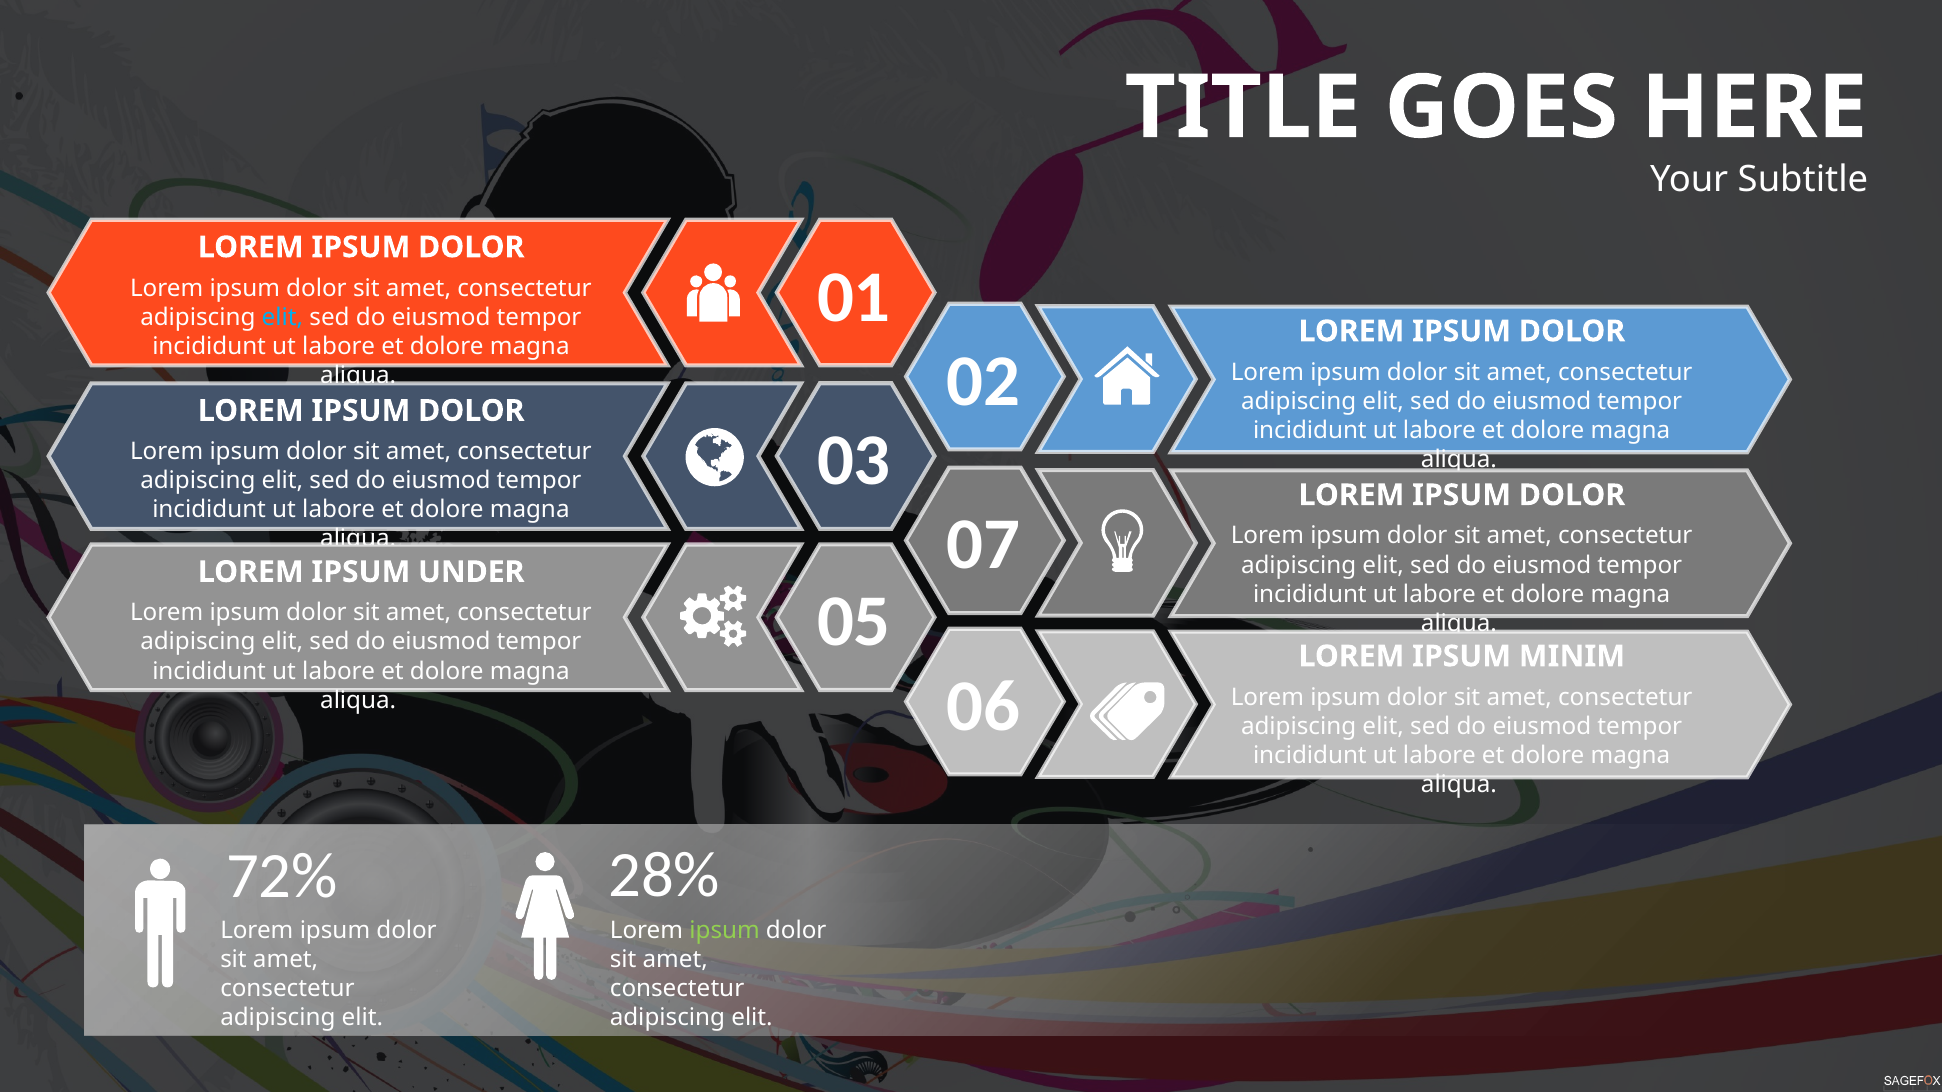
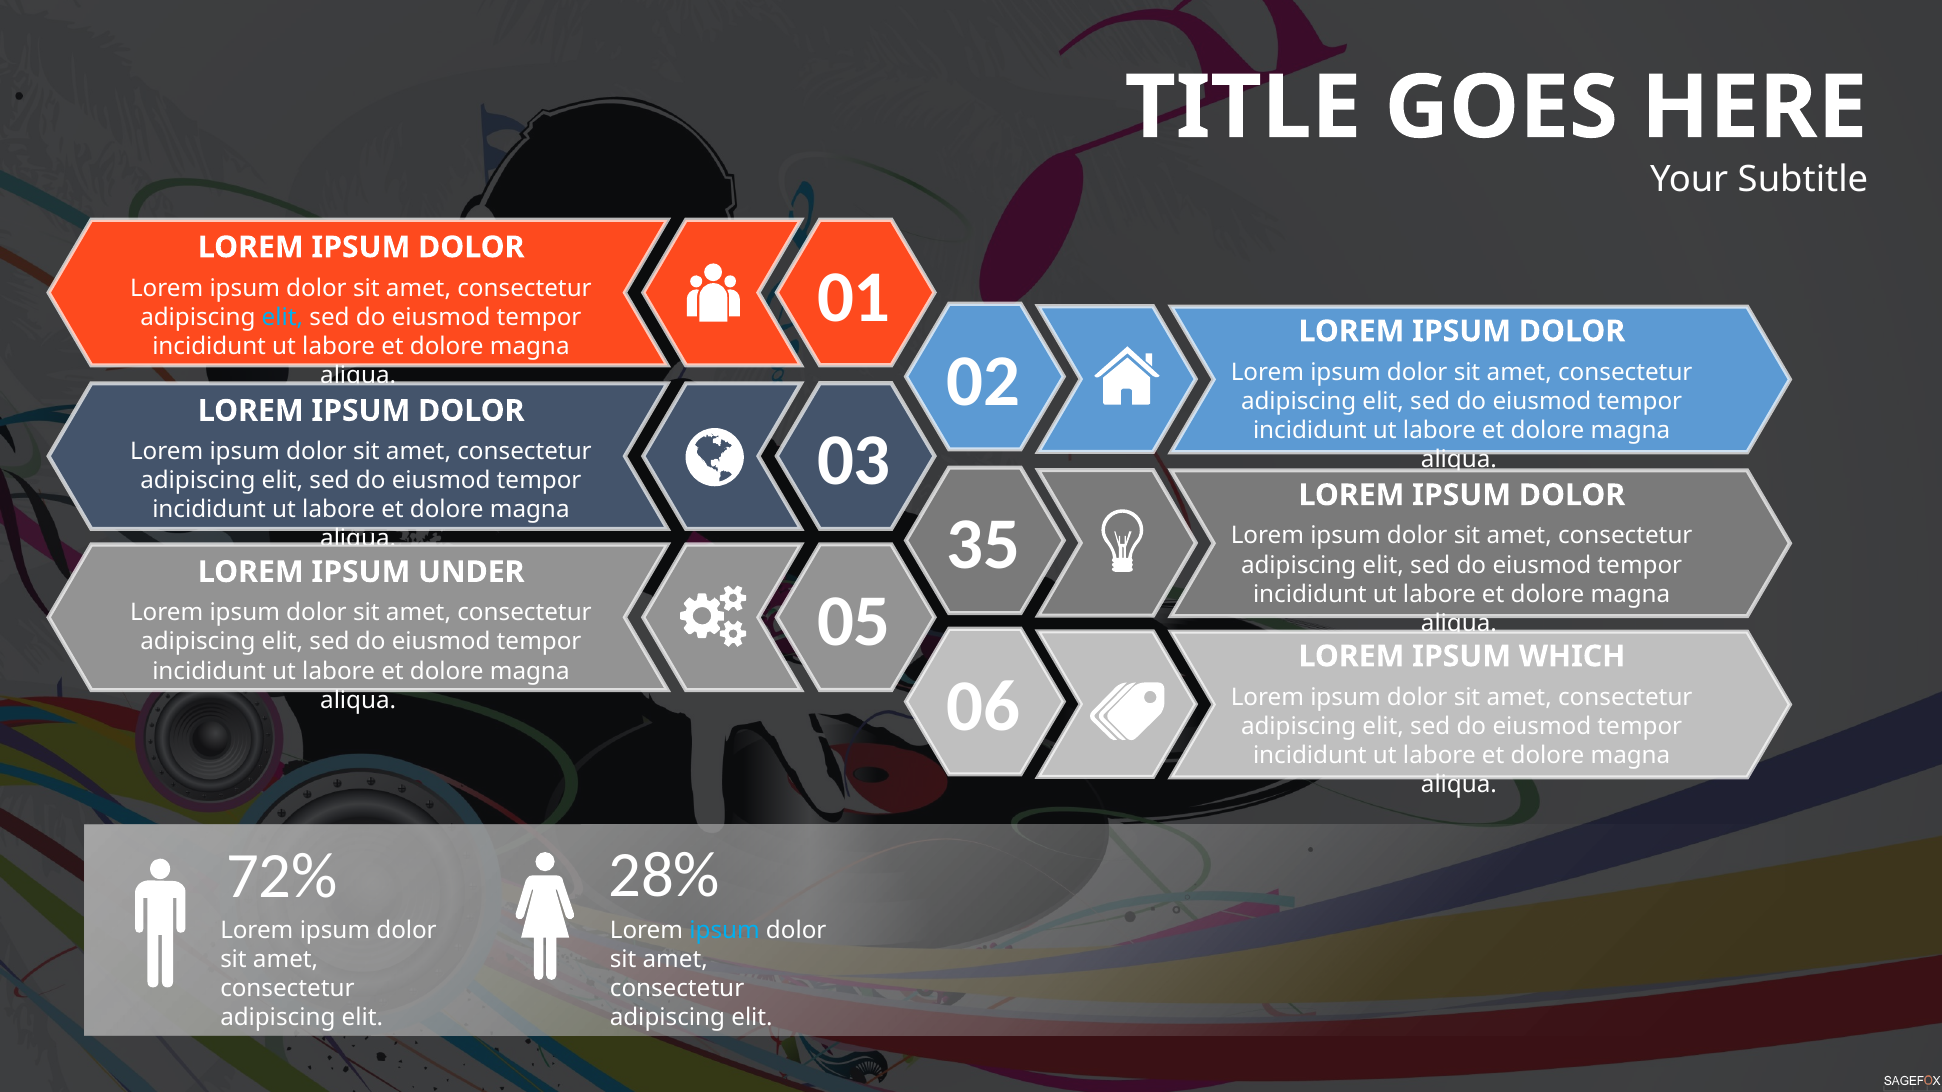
07: 07 -> 35
MINIM: MINIM -> WHICH
ipsum at (725, 931) colour: light green -> light blue
